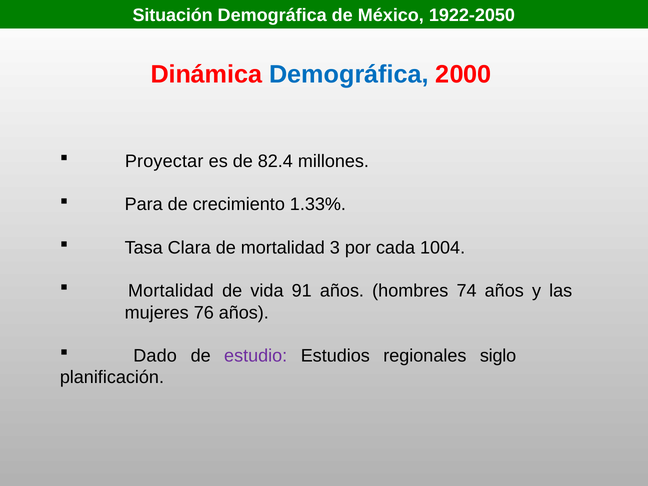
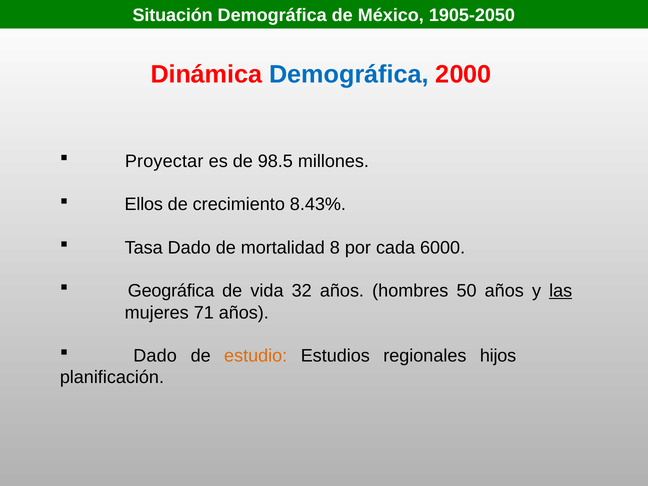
1922-2050: 1922-2050 -> 1905-2050
82.4: 82.4 -> 98.5
Para: Para -> Ellos
1.33%: 1.33% -> 8.43%
Tasa Clara: Clara -> Dado
3: 3 -> 8
1004: 1004 -> 6000
Mortalidad at (171, 291): Mortalidad -> Geográfica
91: 91 -> 32
74: 74 -> 50
las underline: none -> present
76: 76 -> 71
estudio colour: purple -> orange
siglo: siglo -> hijos
